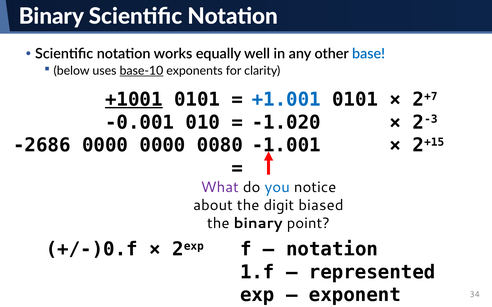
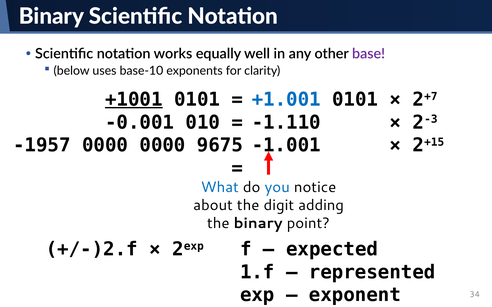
base colour: blue -> purple
base-10 underline: present -> none
-1.020: -1.020 -> -1.110
-2686: -2686 -> -1957
0080: 0080 -> 9675
What colour: purple -> blue
biased: biased -> adding
+/-)0.f: +/-)0.f -> +/-)2.f
notation at (332, 250): notation -> expected
